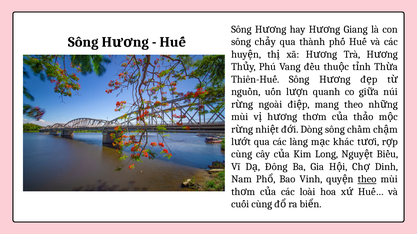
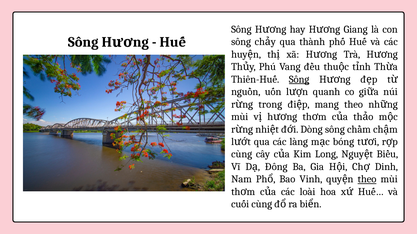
Sông at (299, 80) underline: none -> present
ngoài: ngoài -> trong
khác: khác -> bóng
